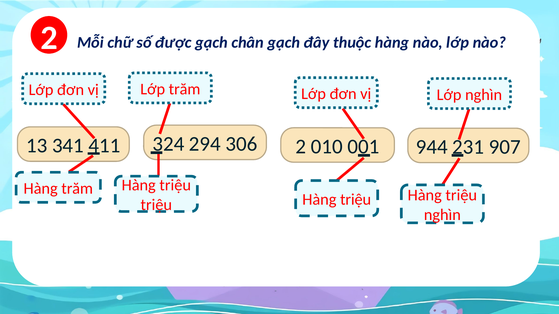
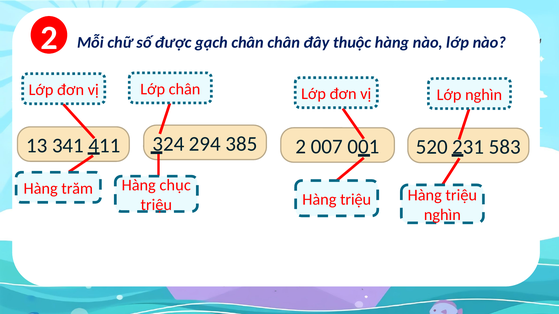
chân gạch: gạch -> chân
Lớp trăm: trăm -> chân
306: 306 -> 385
010: 010 -> 007
944: 944 -> 520
907: 907 -> 583
triệu at (175, 185): triệu -> chục
